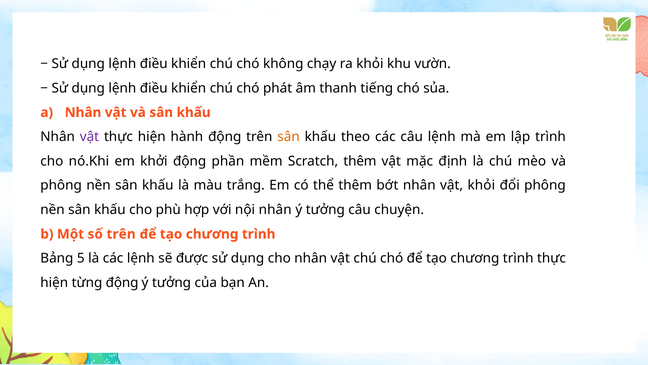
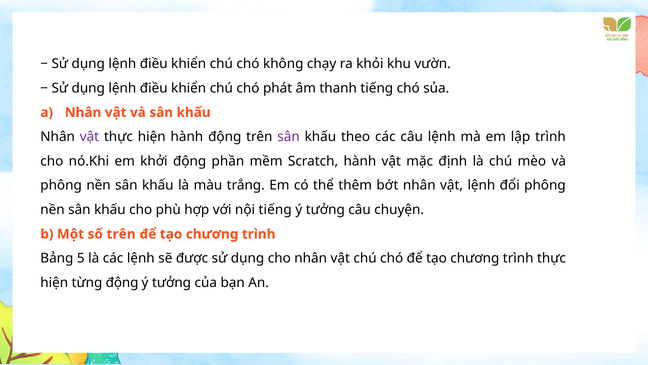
sân at (289, 137) colour: orange -> purple
Scratch thêm: thêm -> hành
vật khỏi: khỏi -> lệnh
nội nhân: nhân -> tiếng
